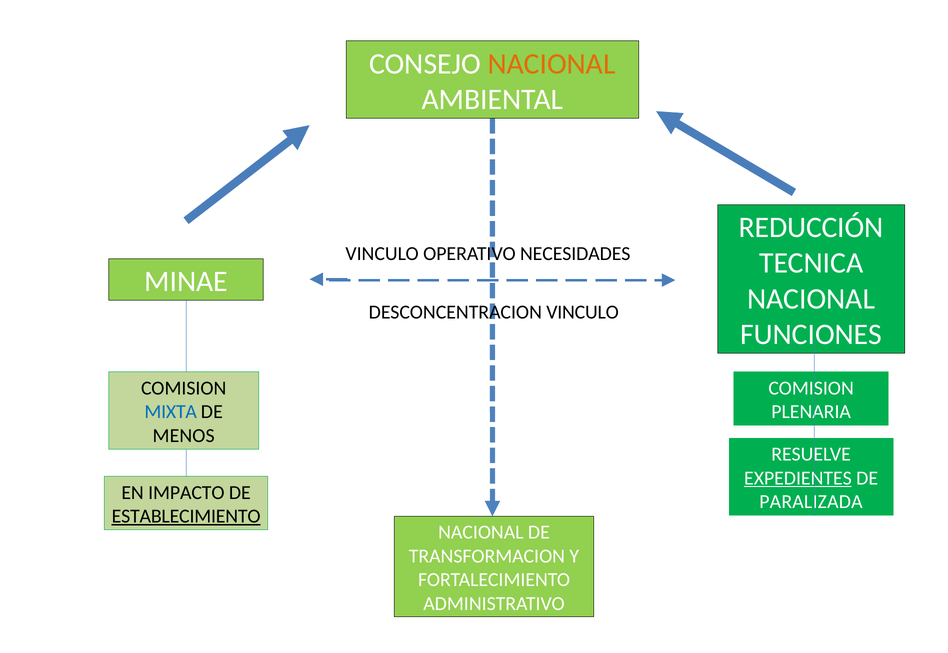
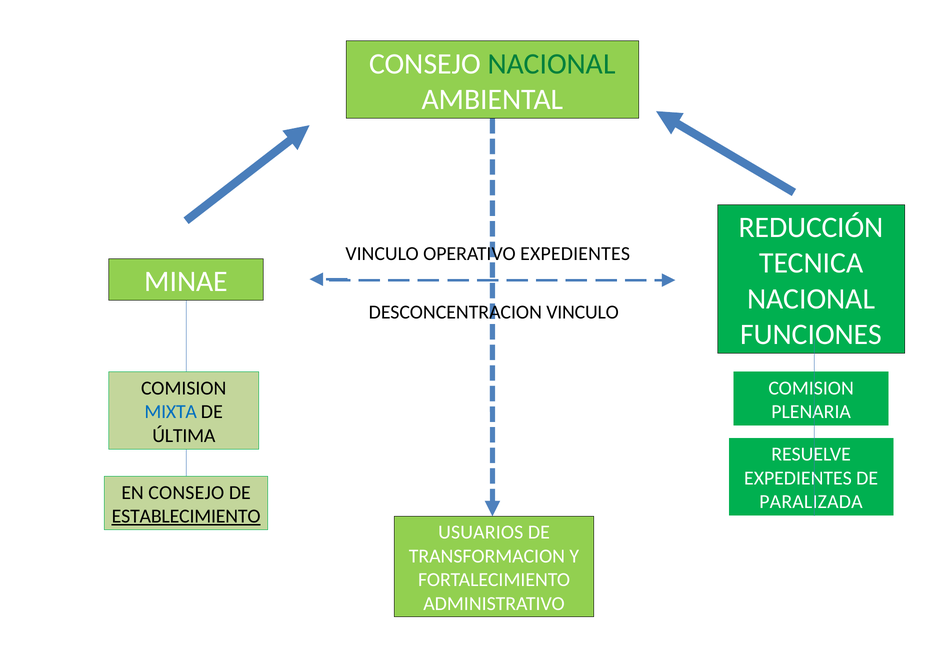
NACIONAL at (552, 64) colour: orange -> green
OPERATIVO NECESIDADES: NECESIDADES -> EXPEDIENTES
MENOS: MENOS -> ÚLTIMA
EXPEDIENTES at (798, 478) underline: present -> none
EN IMPACTO: IMPACTO -> CONSEJO
NACIONAL at (481, 532): NACIONAL -> USUARIOS
